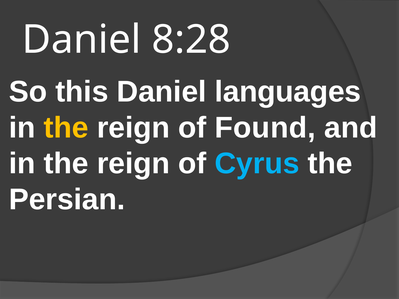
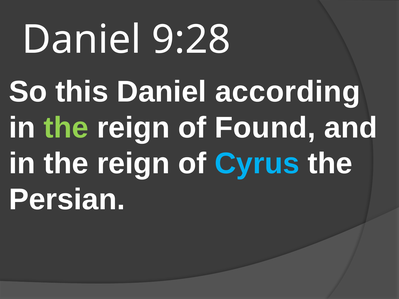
8:28: 8:28 -> 9:28
languages: languages -> according
the at (66, 128) colour: yellow -> light green
